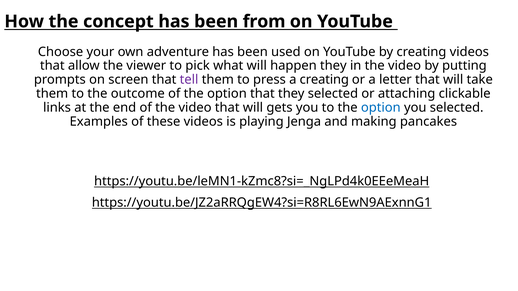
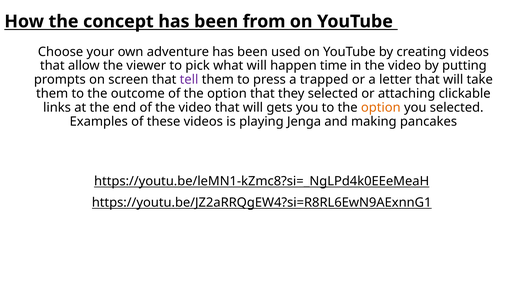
happen they: they -> time
a creating: creating -> trapped
option at (381, 108) colour: blue -> orange
